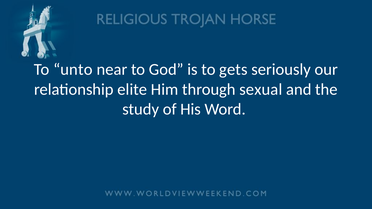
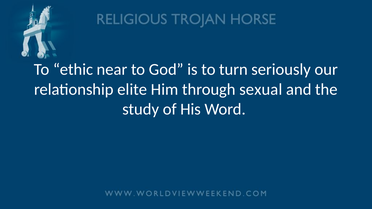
unto: unto -> ethic
gets: gets -> turn
